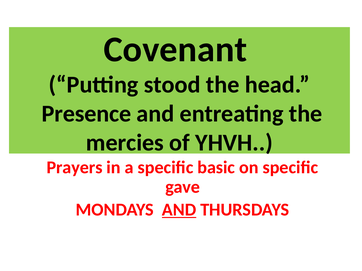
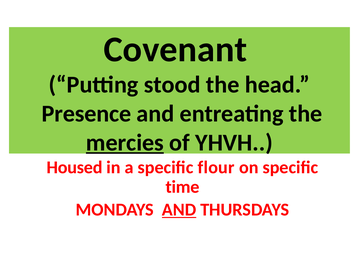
mercies underline: none -> present
Prayers: Prayers -> Housed
basic: basic -> flour
gave: gave -> time
